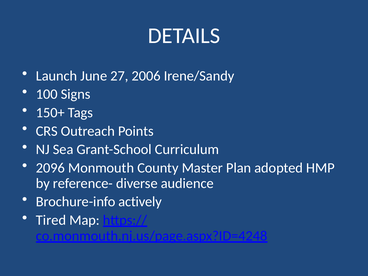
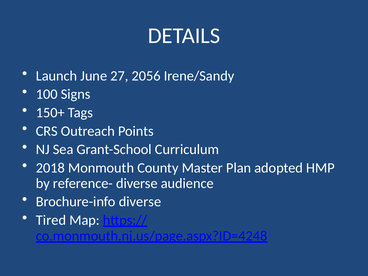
2006: 2006 -> 2056
2096: 2096 -> 2018
Brochure-info actively: actively -> diverse
